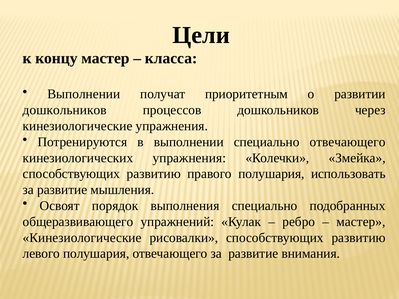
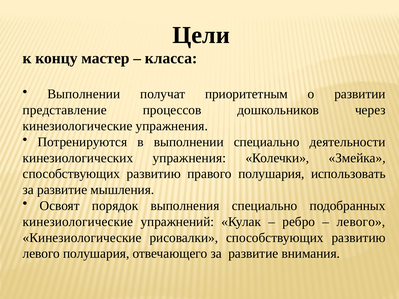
дошкольников at (65, 110): дошкольников -> представление
специально отвечающего: отвечающего -> деятельности
общеразвивающего at (78, 222): общеразвивающего -> кинезиологические
мастер at (361, 222): мастер -> левого
